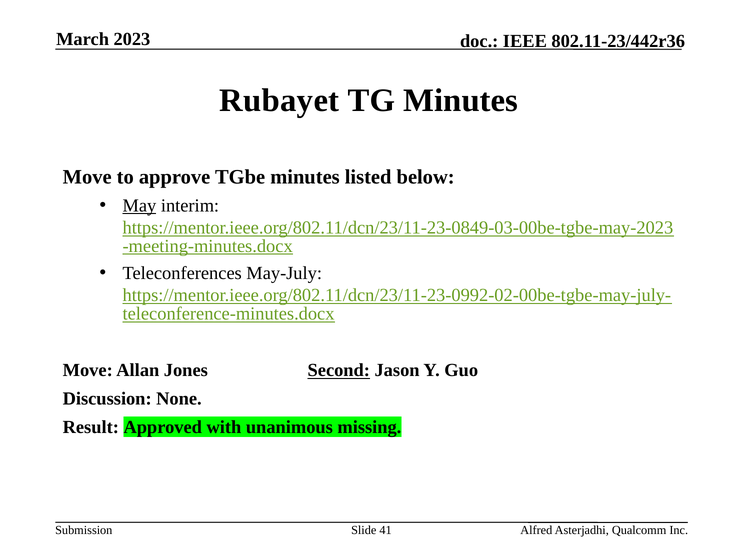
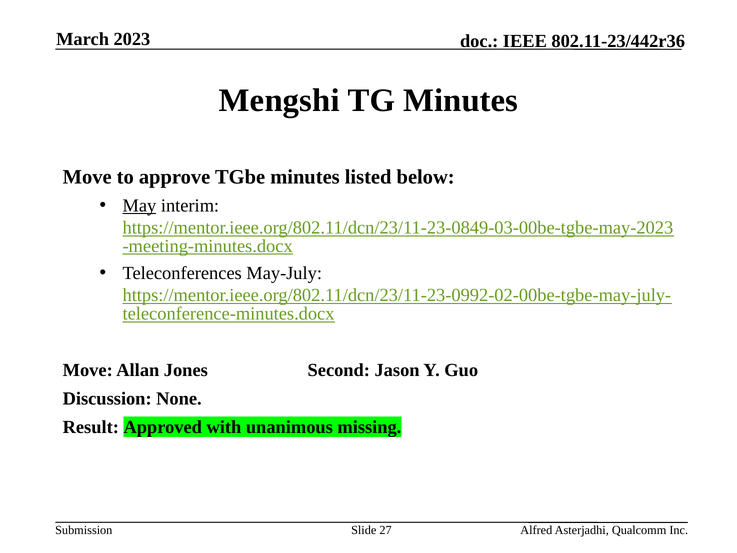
Rubayet: Rubayet -> Mengshi
Second underline: present -> none
41: 41 -> 27
